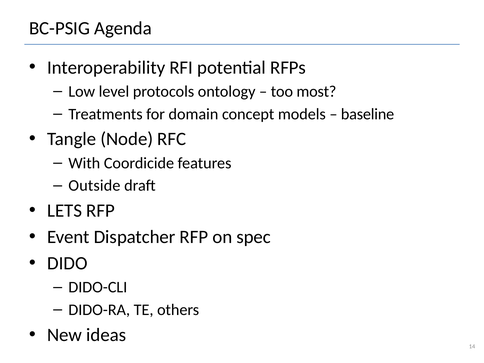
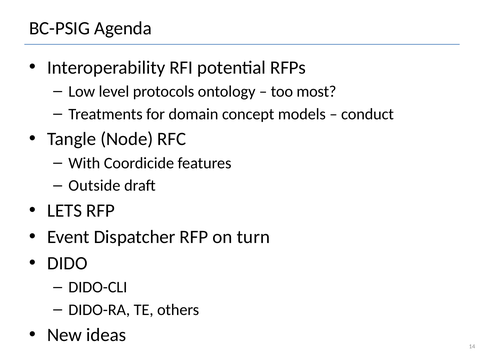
baseline: baseline -> conduct
spec: spec -> turn
